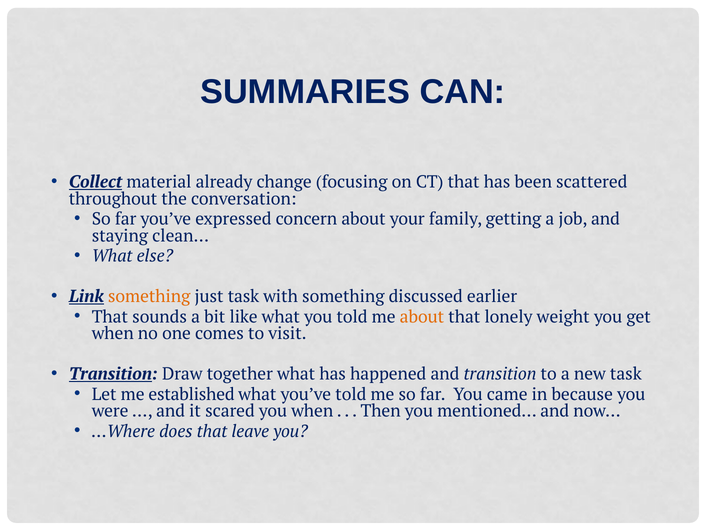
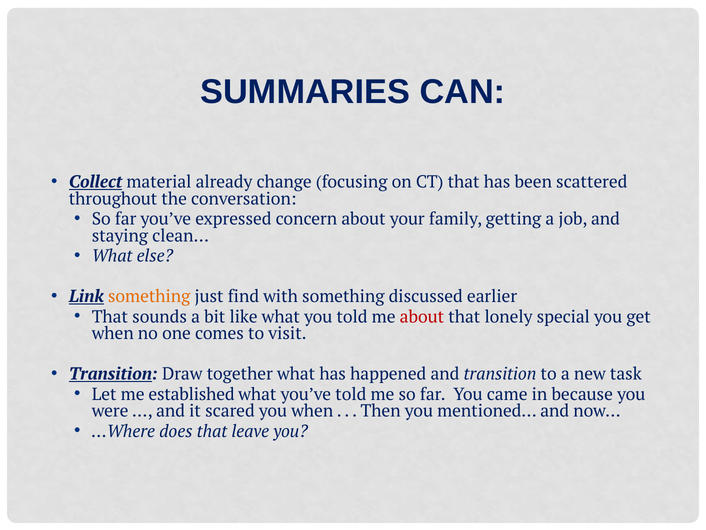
just task: task -> find
about at (422, 316) colour: orange -> red
weight: weight -> special
